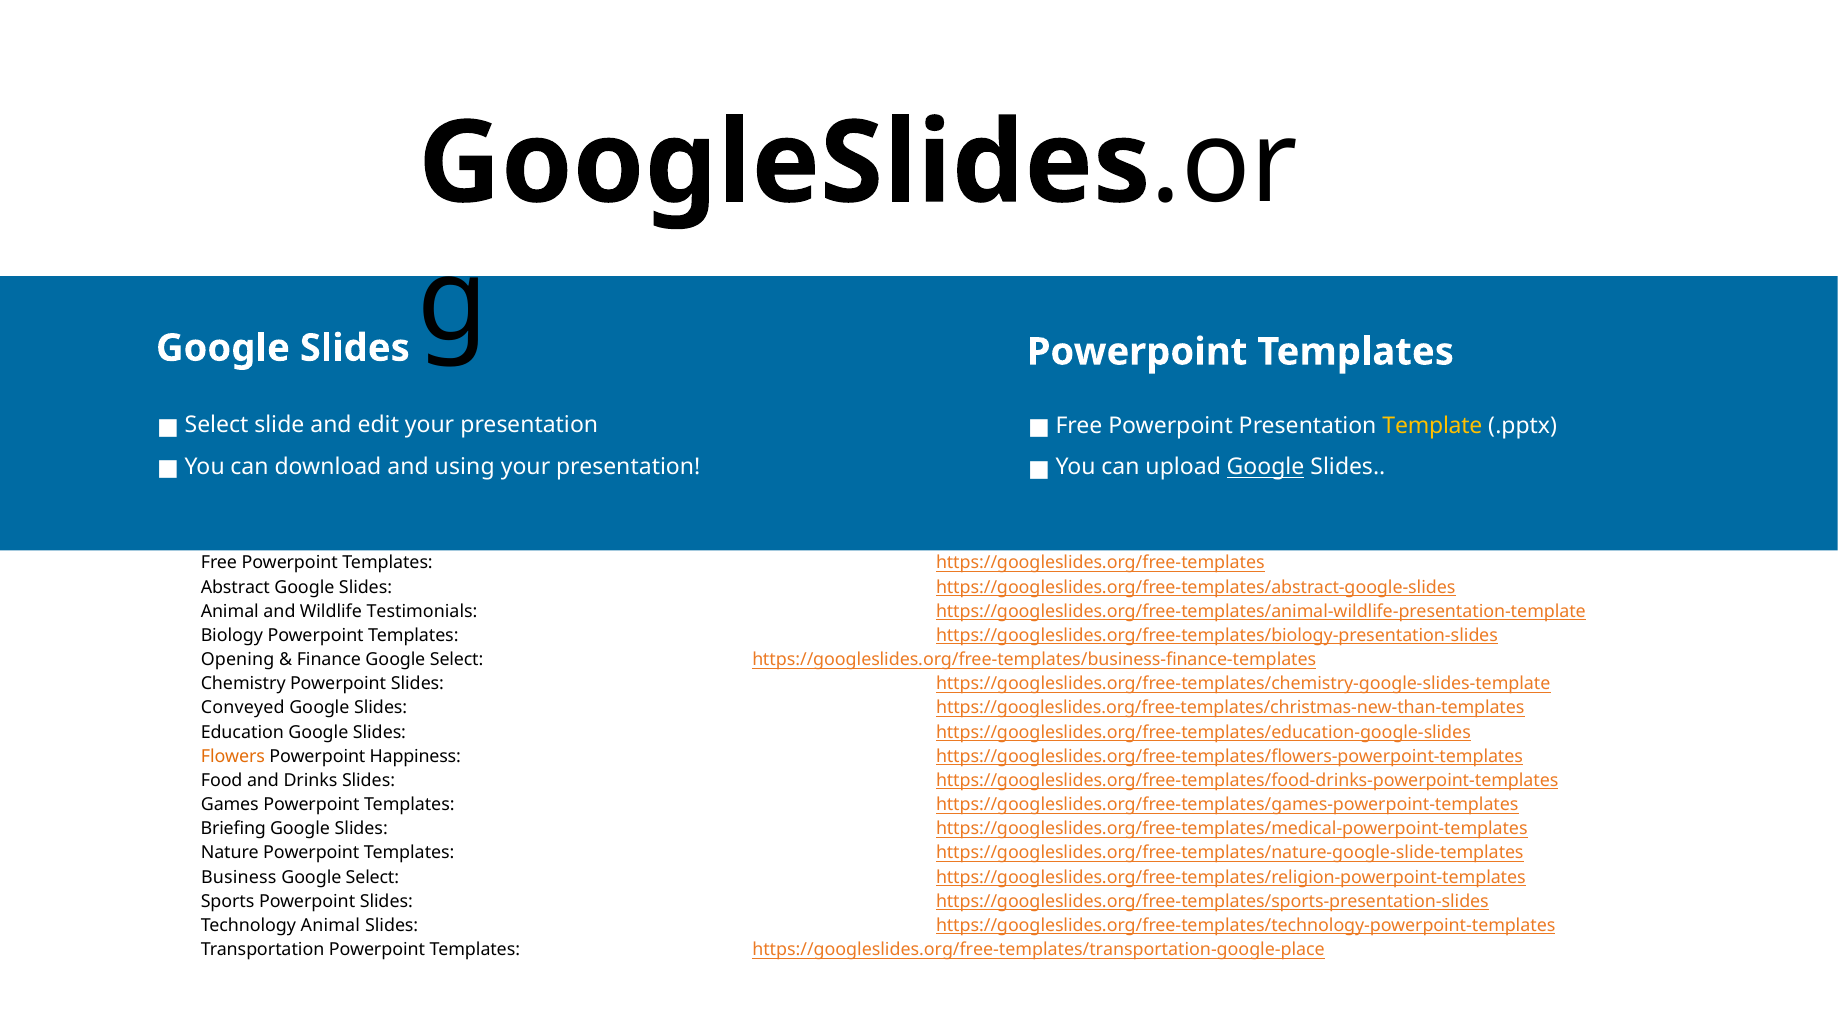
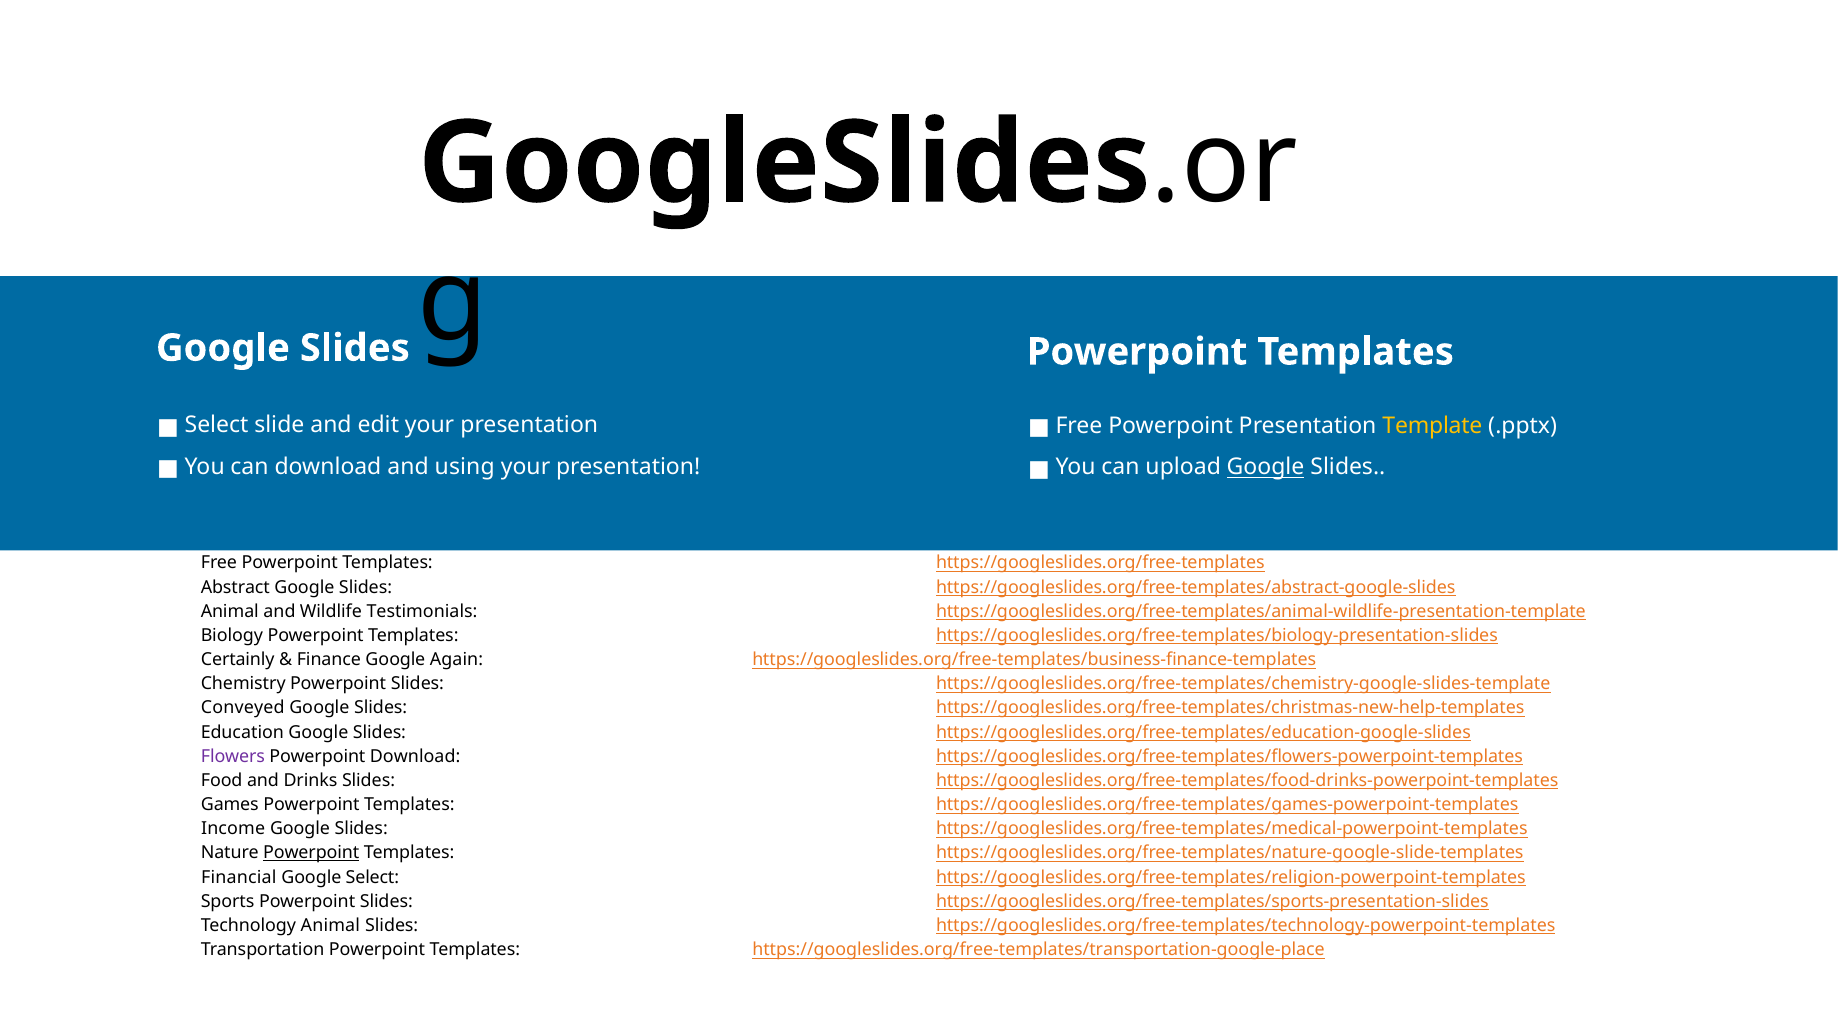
Opening: Opening -> Certainly
Finance Google Select: Select -> Again
https://googleslides.org/free-templates/christmas-new-than-templates: https://googleslides.org/free-templates/christmas-new-than-templates -> https://googleslides.org/free-templates/christmas-new-help-templates
Flowers colour: orange -> purple
Powerpoint Happiness: Happiness -> Download
Briefing: Briefing -> Income
Powerpoint at (311, 853) underline: none -> present
Business: Business -> Financial
